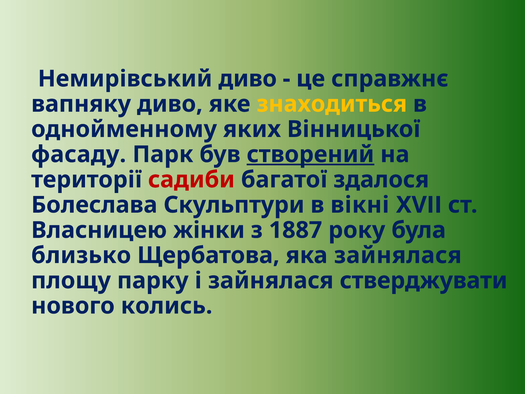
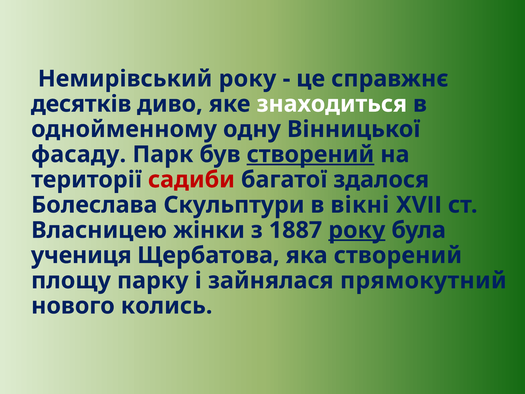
Немирівський диво: диво -> року
вапняку: вапняку -> десятків
знаходиться colour: yellow -> white
яких: яких -> одну
року at (357, 230) underline: none -> present
близько: близько -> учениця
яка зайнялася: зайнялася -> створений
стверджувати: стверджувати -> прямокутний
